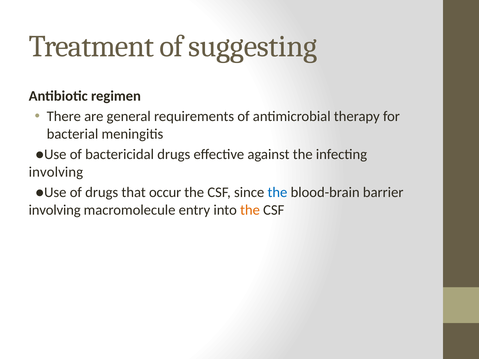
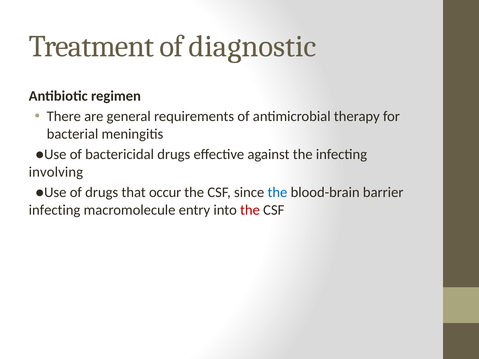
suggesting: suggesting -> diagnostic
involving at (55, 210): involving -> infecting
the at (250, 210) colour: orange -> red
